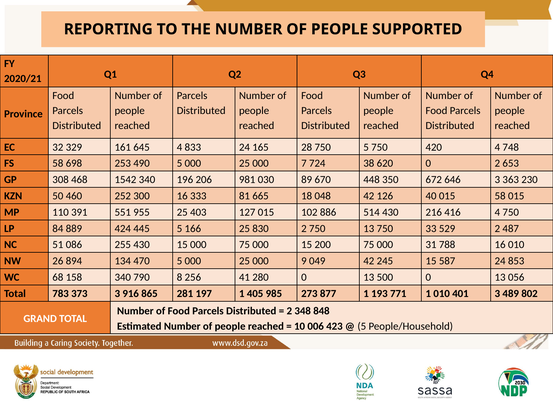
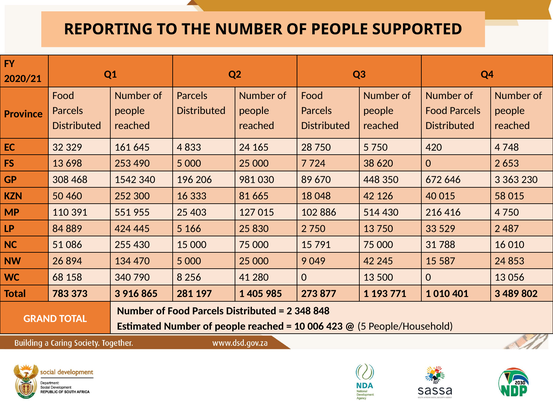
FS 58: 58 -> 13
200: 200 -> 791
